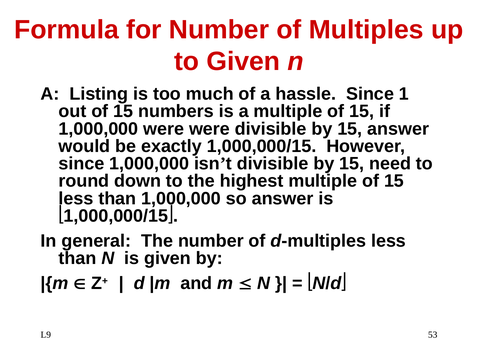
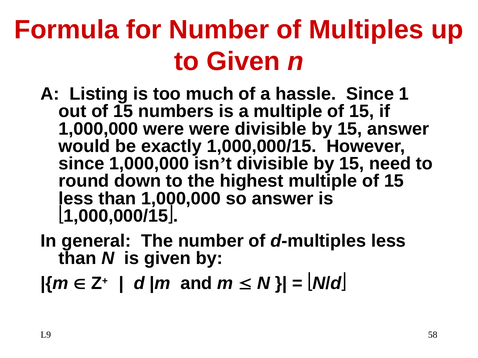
53: 53 -> 58
